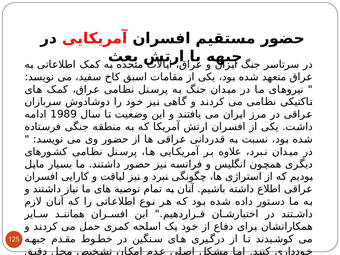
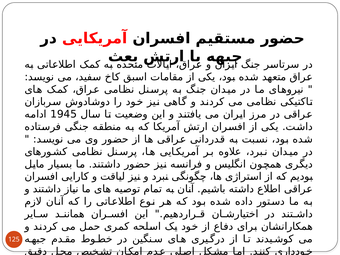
1989: 1989 -> 1945
